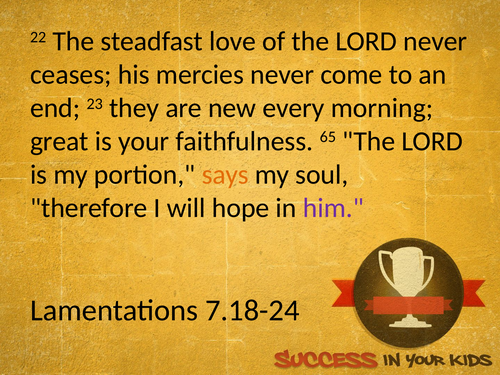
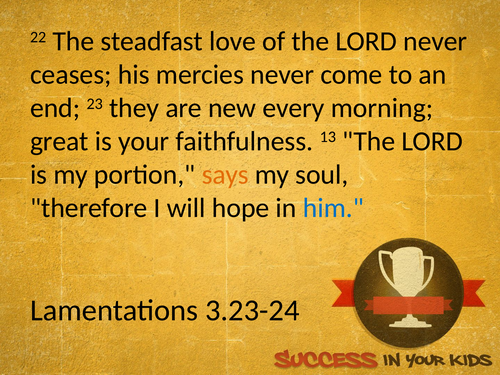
65: 65 -> 13
him colour: purple -> blue
7.18-24: 7.18-24 -> 3.23-24
